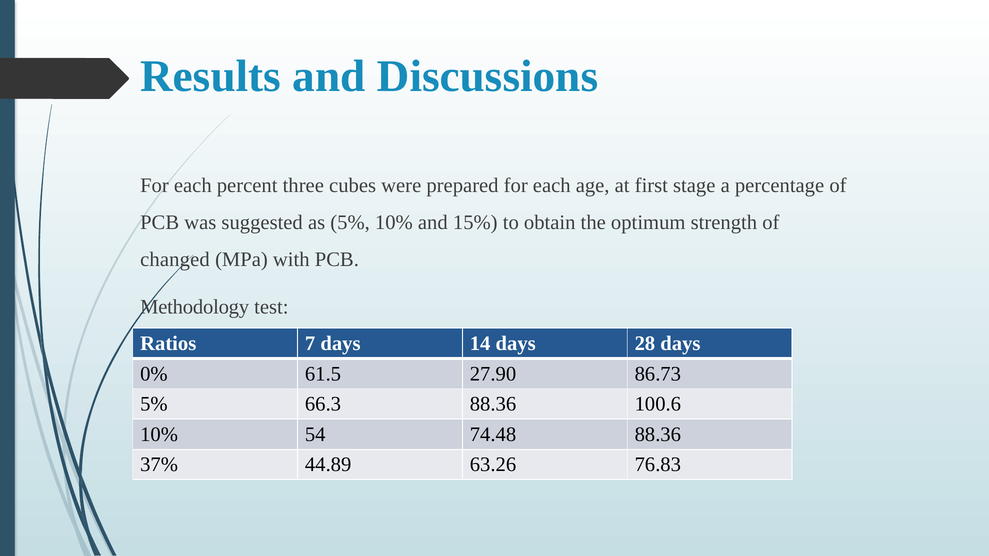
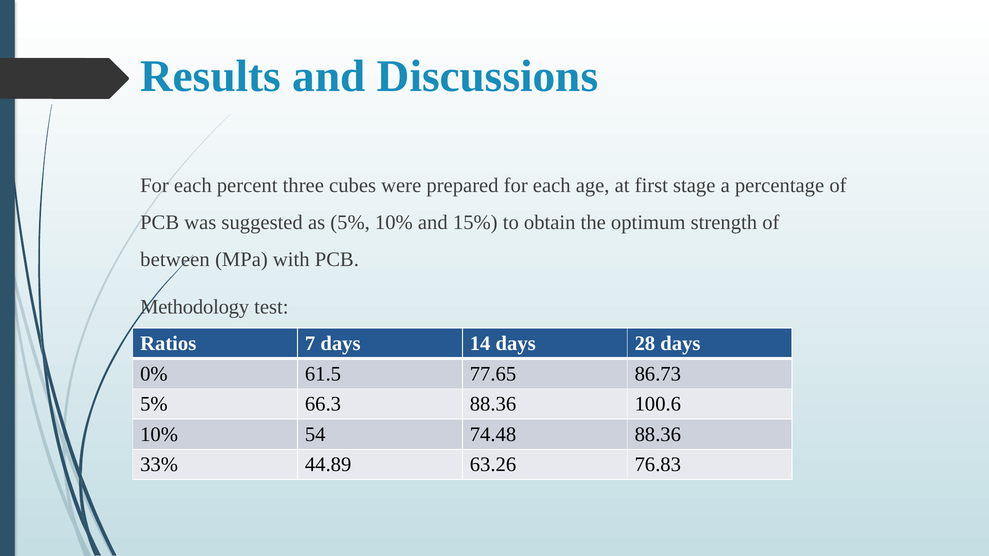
changed: changed -> between
27.90: 27.90 -> 77.65
37%: 37% -> 33%
